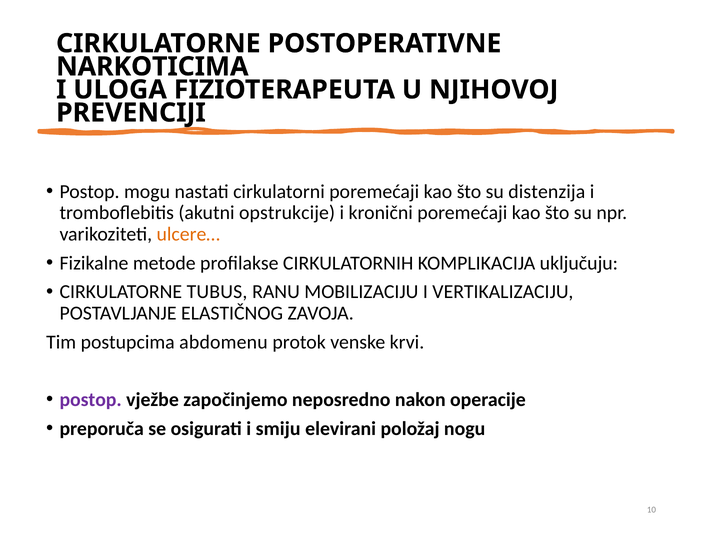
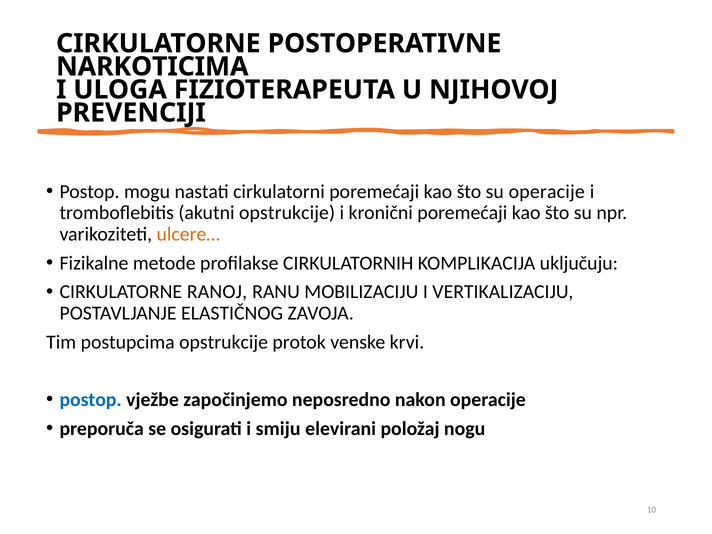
su distenzija: distenzija -> operacije
TUBUS: TUBUS -> RANOJ
postupcima abdomenu: abdomenu -> opstrukcije
postop at (91, 400) colour: purple -> blue
